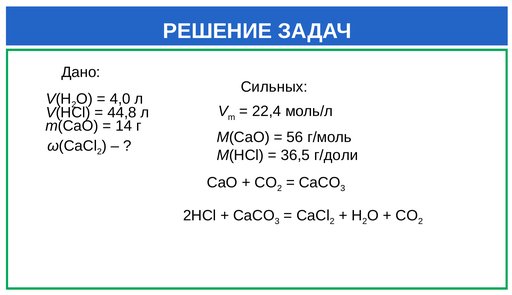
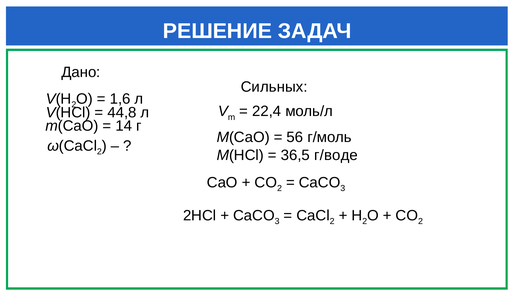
4,0: 4,0 -> 1,6
г/доли: г/доли -> г/воде
